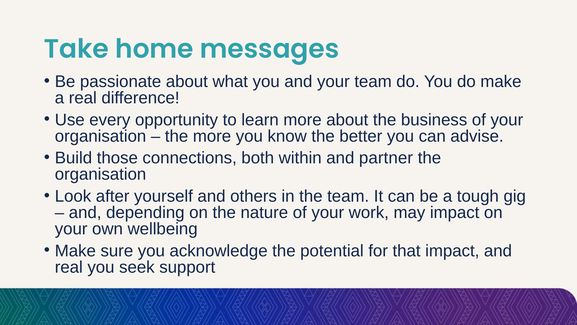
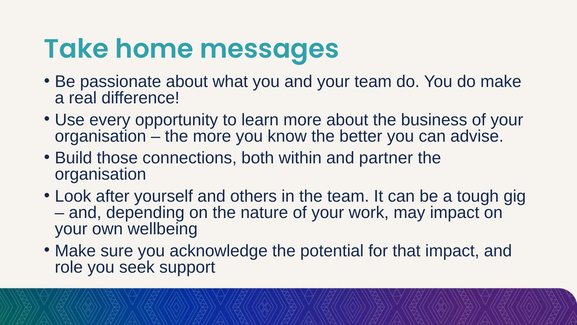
real at (69, 267): real -> role
